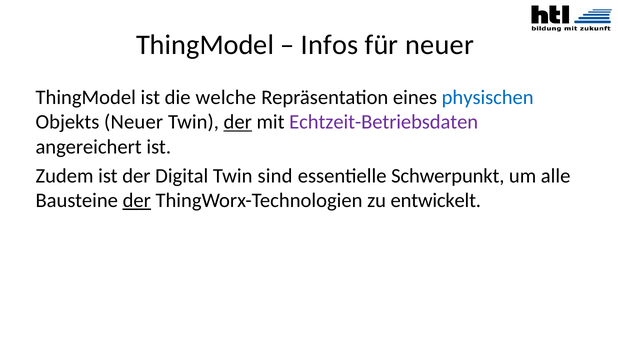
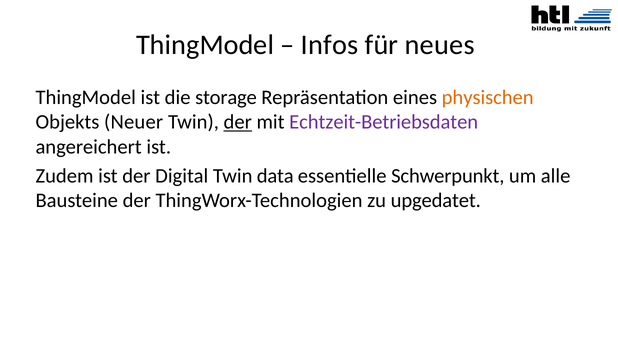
für neuer: neuer -> neues
welche: welche -> storage
physischen colour: blue -> orange
sind: sind -> data
der at (137, 200) underline: present -> none
entwickelt: entwickelt -> upgedatet
